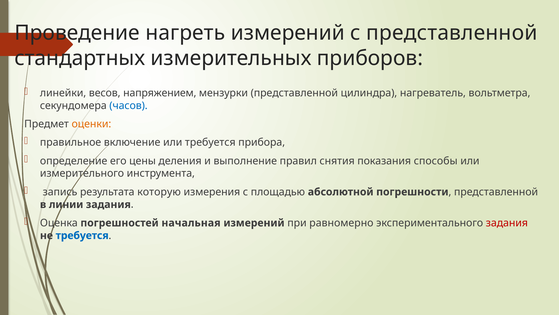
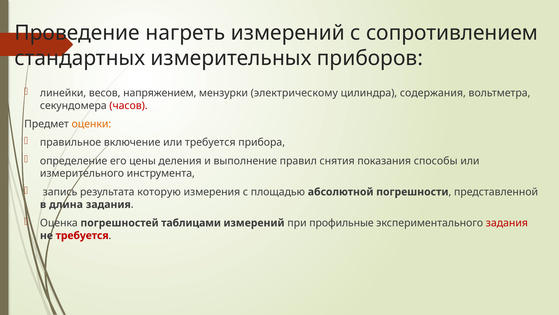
с представленной: представленной -> сопротивлением
мензурки представленной: представленной -> электрическому
нагреватель: нагреватель -> содержания
часов colour: blue -> red
линии: линии -> длина
начальная: начальная -> таблицами
равномерно: равномерно -> профильные
требуется at (82, 235) colour: blue -> red
